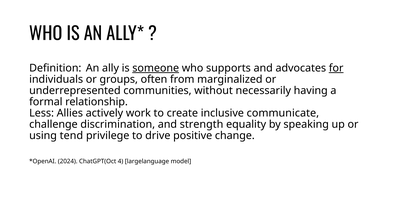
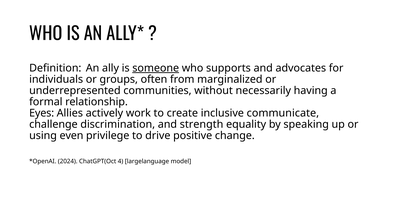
for underline: present -> none
Less: Less -> Eyes
tend: tend -> even
